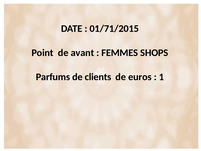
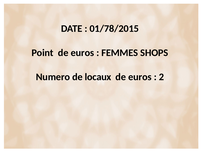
01/71/2015: 01/71/2015 -> 01/78/2015
Point de avant: avant -> euros
Parfums: Parfums -> Numero
clients: clients -> locaux
1: 1 -> 2
